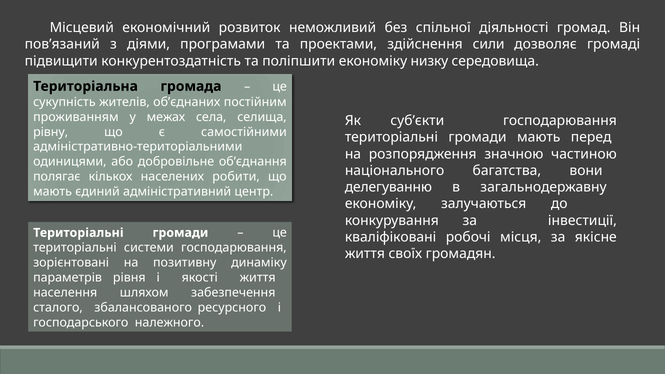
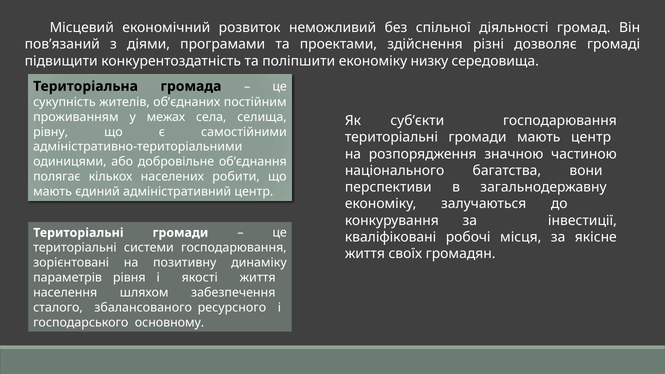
сили: сили -> різні
мають перед: перед -> центр
делегуванню: делегуванню -> перспективи
належного: належного -> основному
